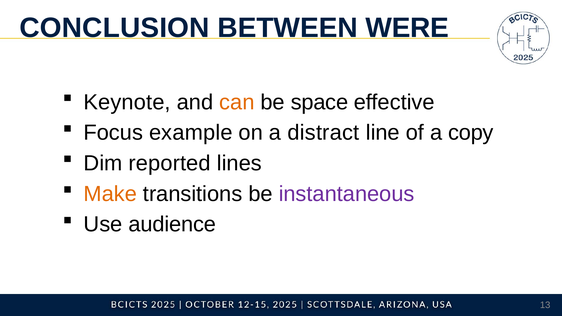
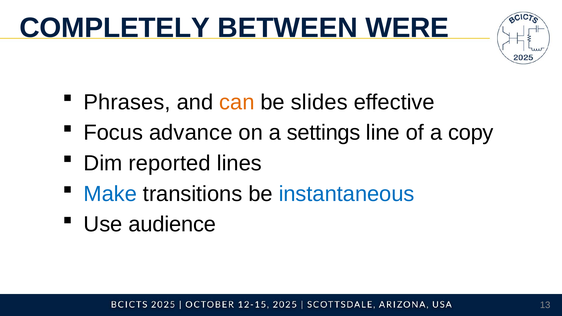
CONCLUSION: CONCLUSION -> COMPLETELY
Keynote: Keynote -> Phrases
space: space -> slides
example: example -> advance
distract: distract -> settings
Make colour: orange -> blue
instantaneous colour: purple -> blue
